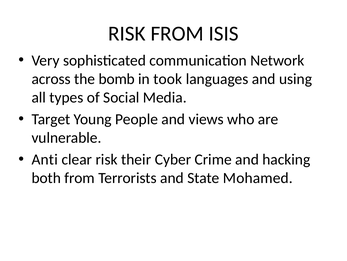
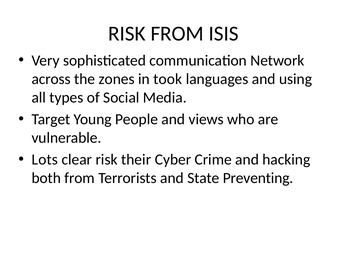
bomb: bomb -> zones
Anti: Anti -> Lots
Mohamed: Mohamed -> Preventing
